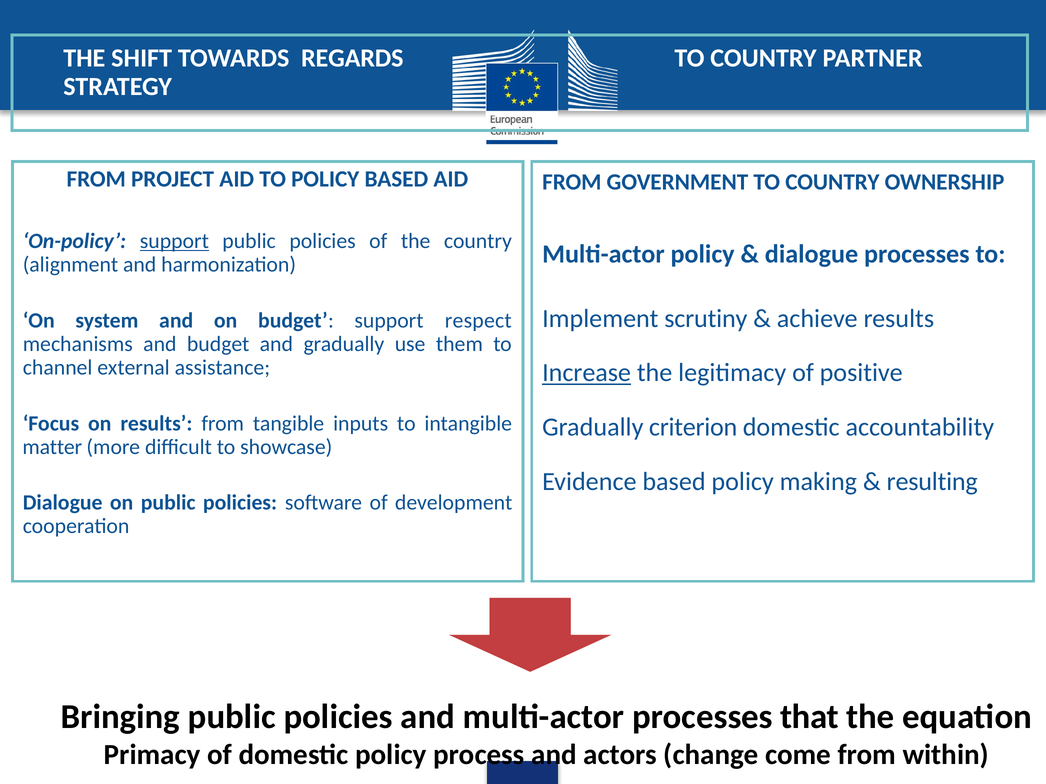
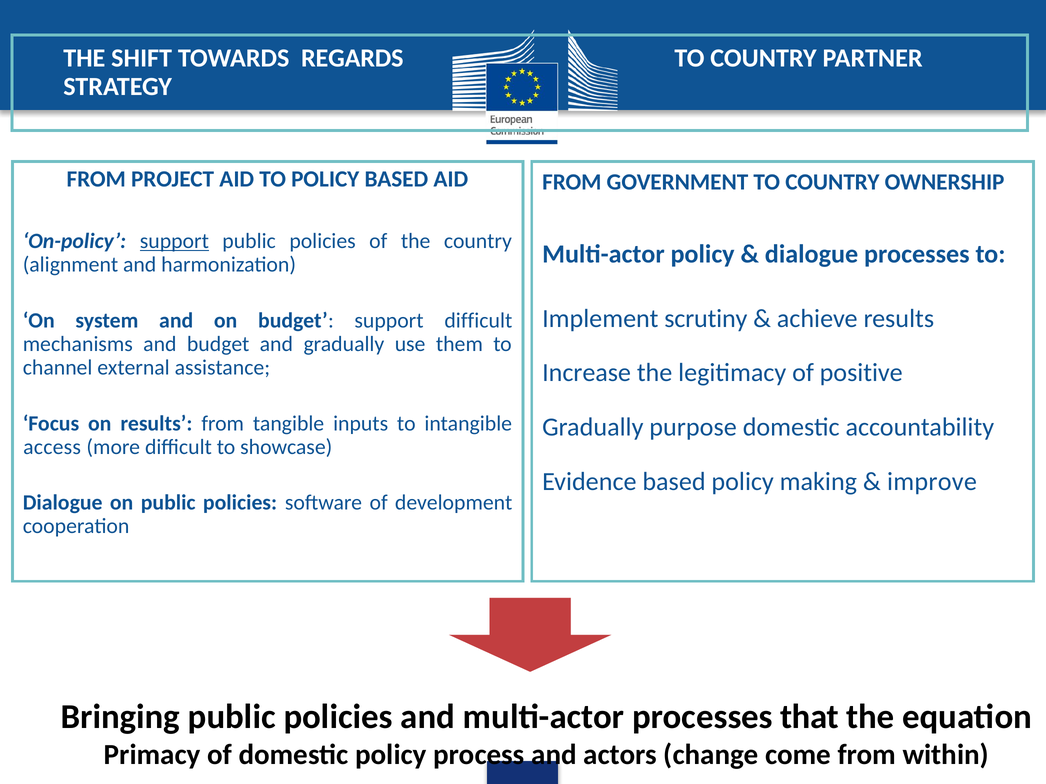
support respect: respect -> difficult
Increase underline: present -> none
criterion: criterion -> purpose
matter: matter -> access
resulting: resulting -> improve
